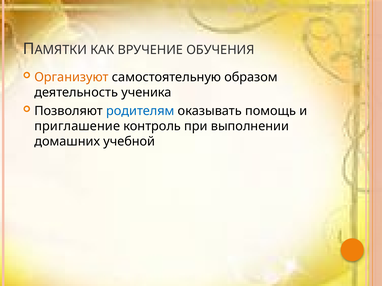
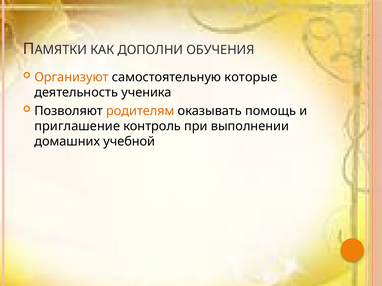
ВРУЧЕНИЕ: ВРУЧЕНИЕ -> ДОПОЛНИ
образом: образом -> которые
родителям colour: blue -> orange
